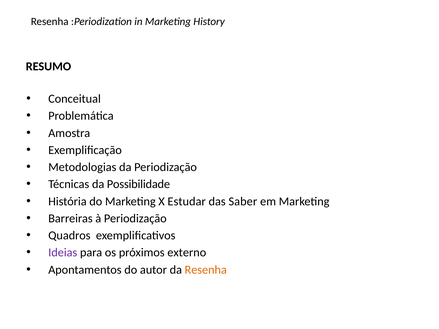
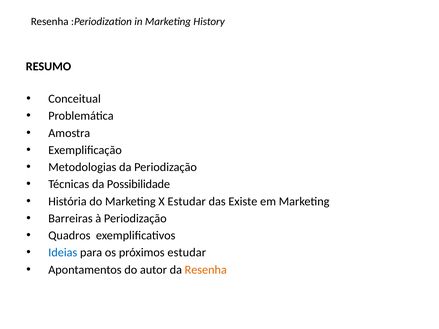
Saber: Saber -> Existe
Ideias colour: purple -> blue
próximos externo: externo -> estudar
